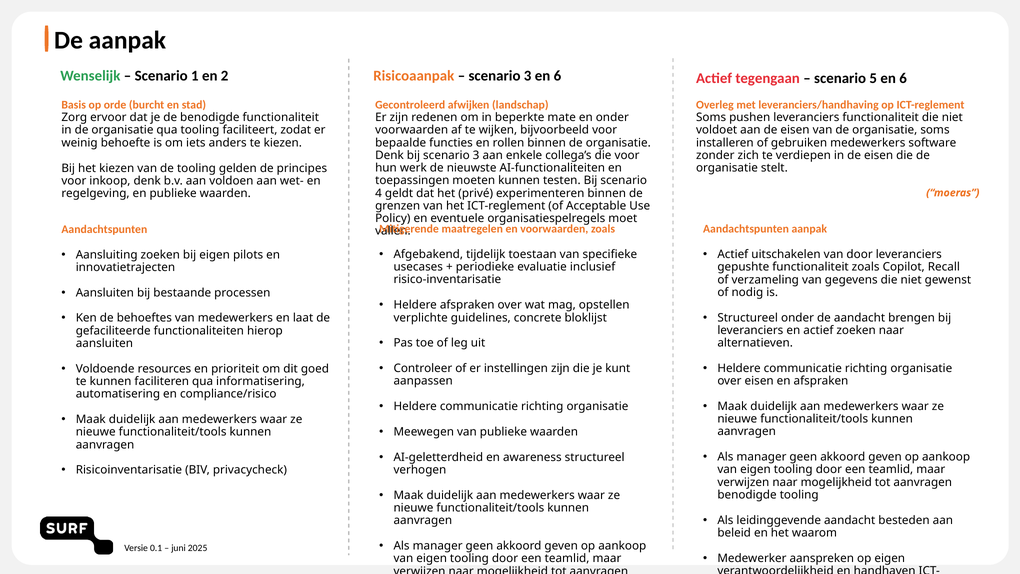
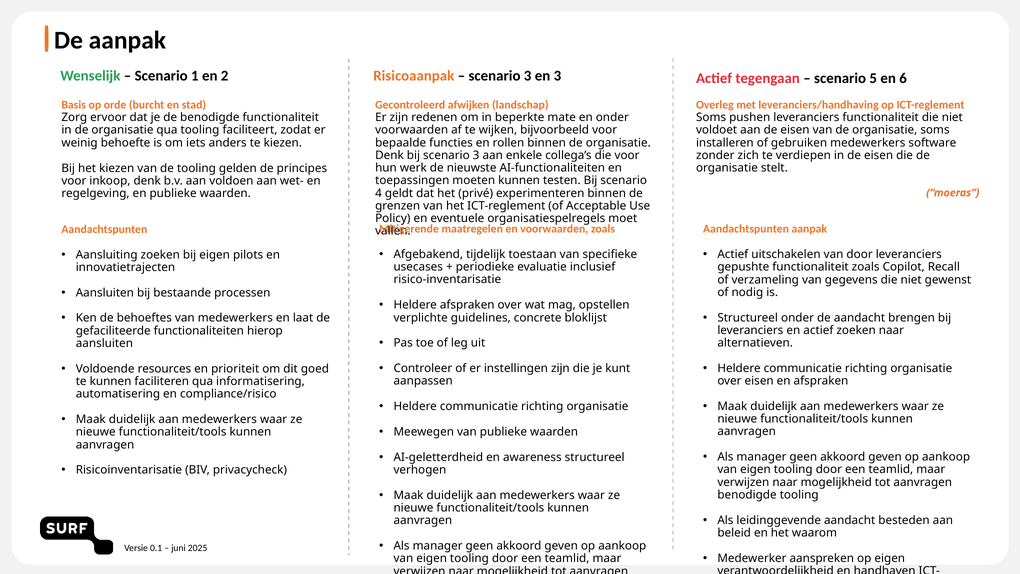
3 en 6: 6 -> 3
